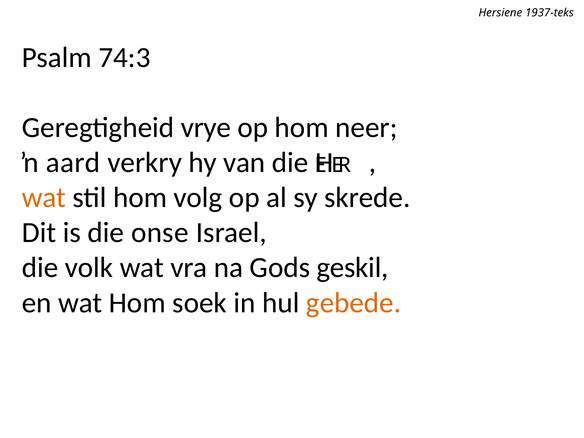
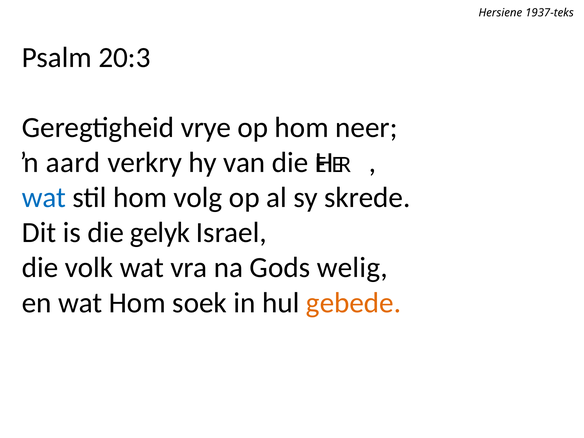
74:3: 74:3 -> 20:3
wat at (44, 198) colour: orange -> blue
onse: onse -> gelyk
geskil: geskil -> welig
